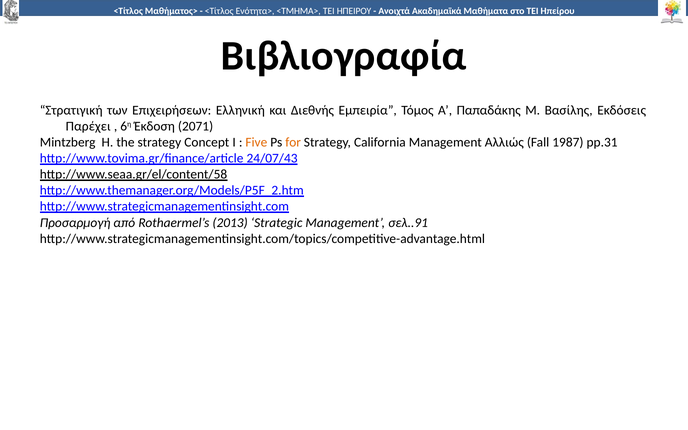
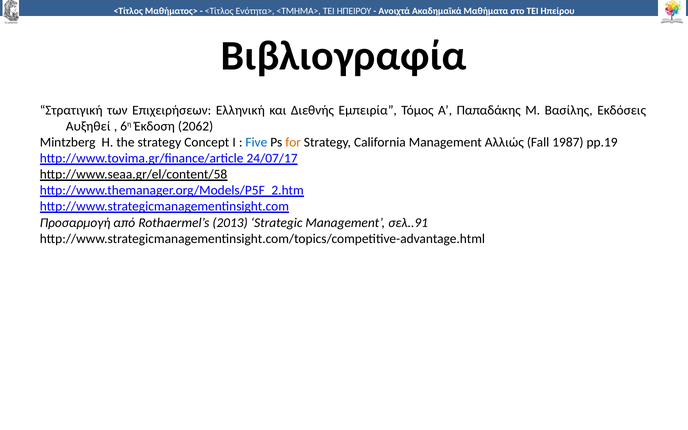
Παρέχει: Παρέχει -> Αυξηθεί
2071: 2071 -> 2062
Five colour: orange -> blue
pp.31: pp.31 -> pp.19
24/07/43: 24/07/43 -> 24/07/17
